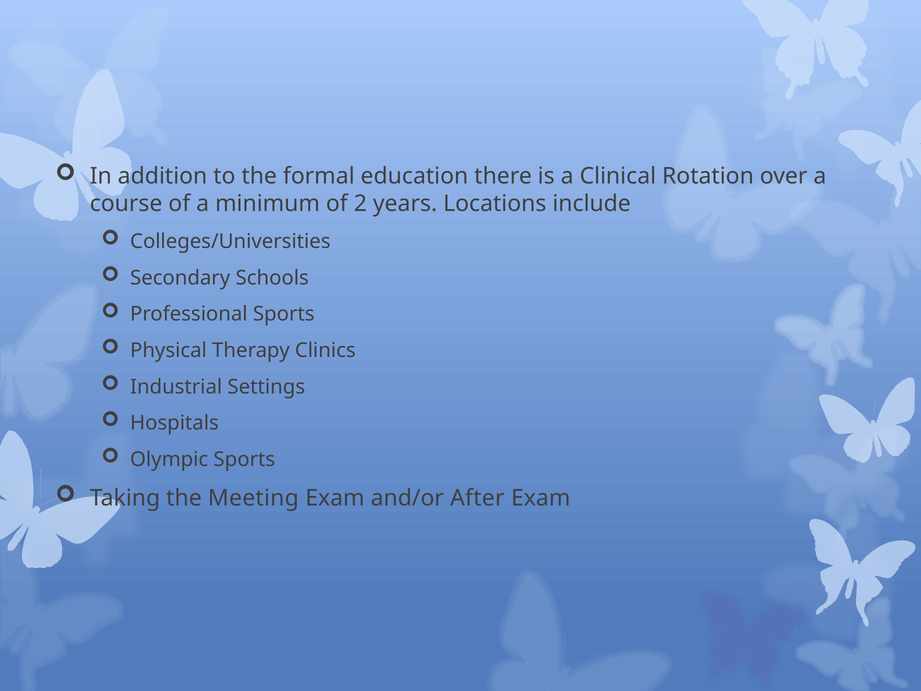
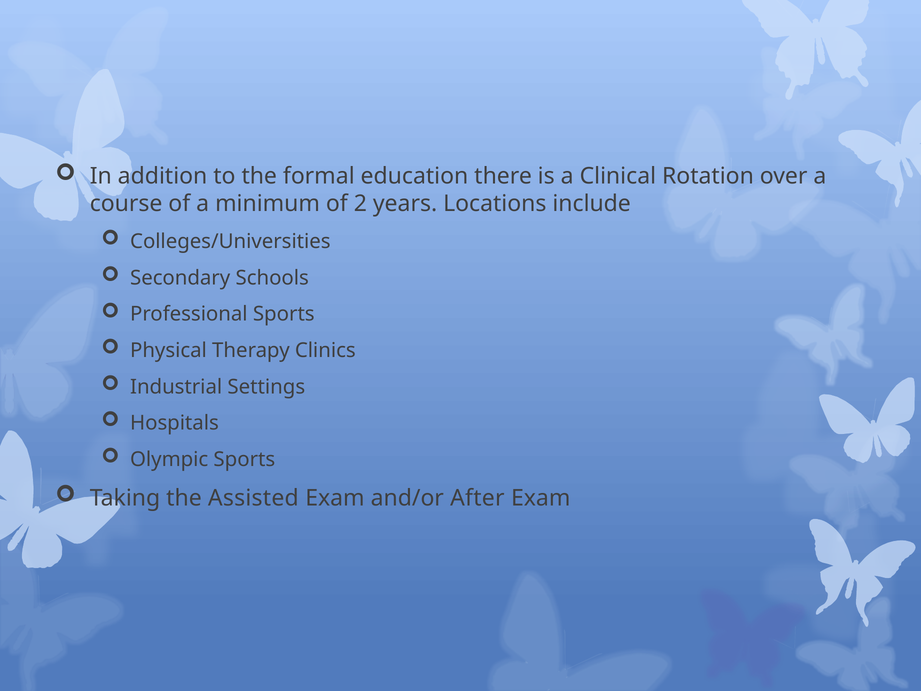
Meeting: Meeting -> Assisted
